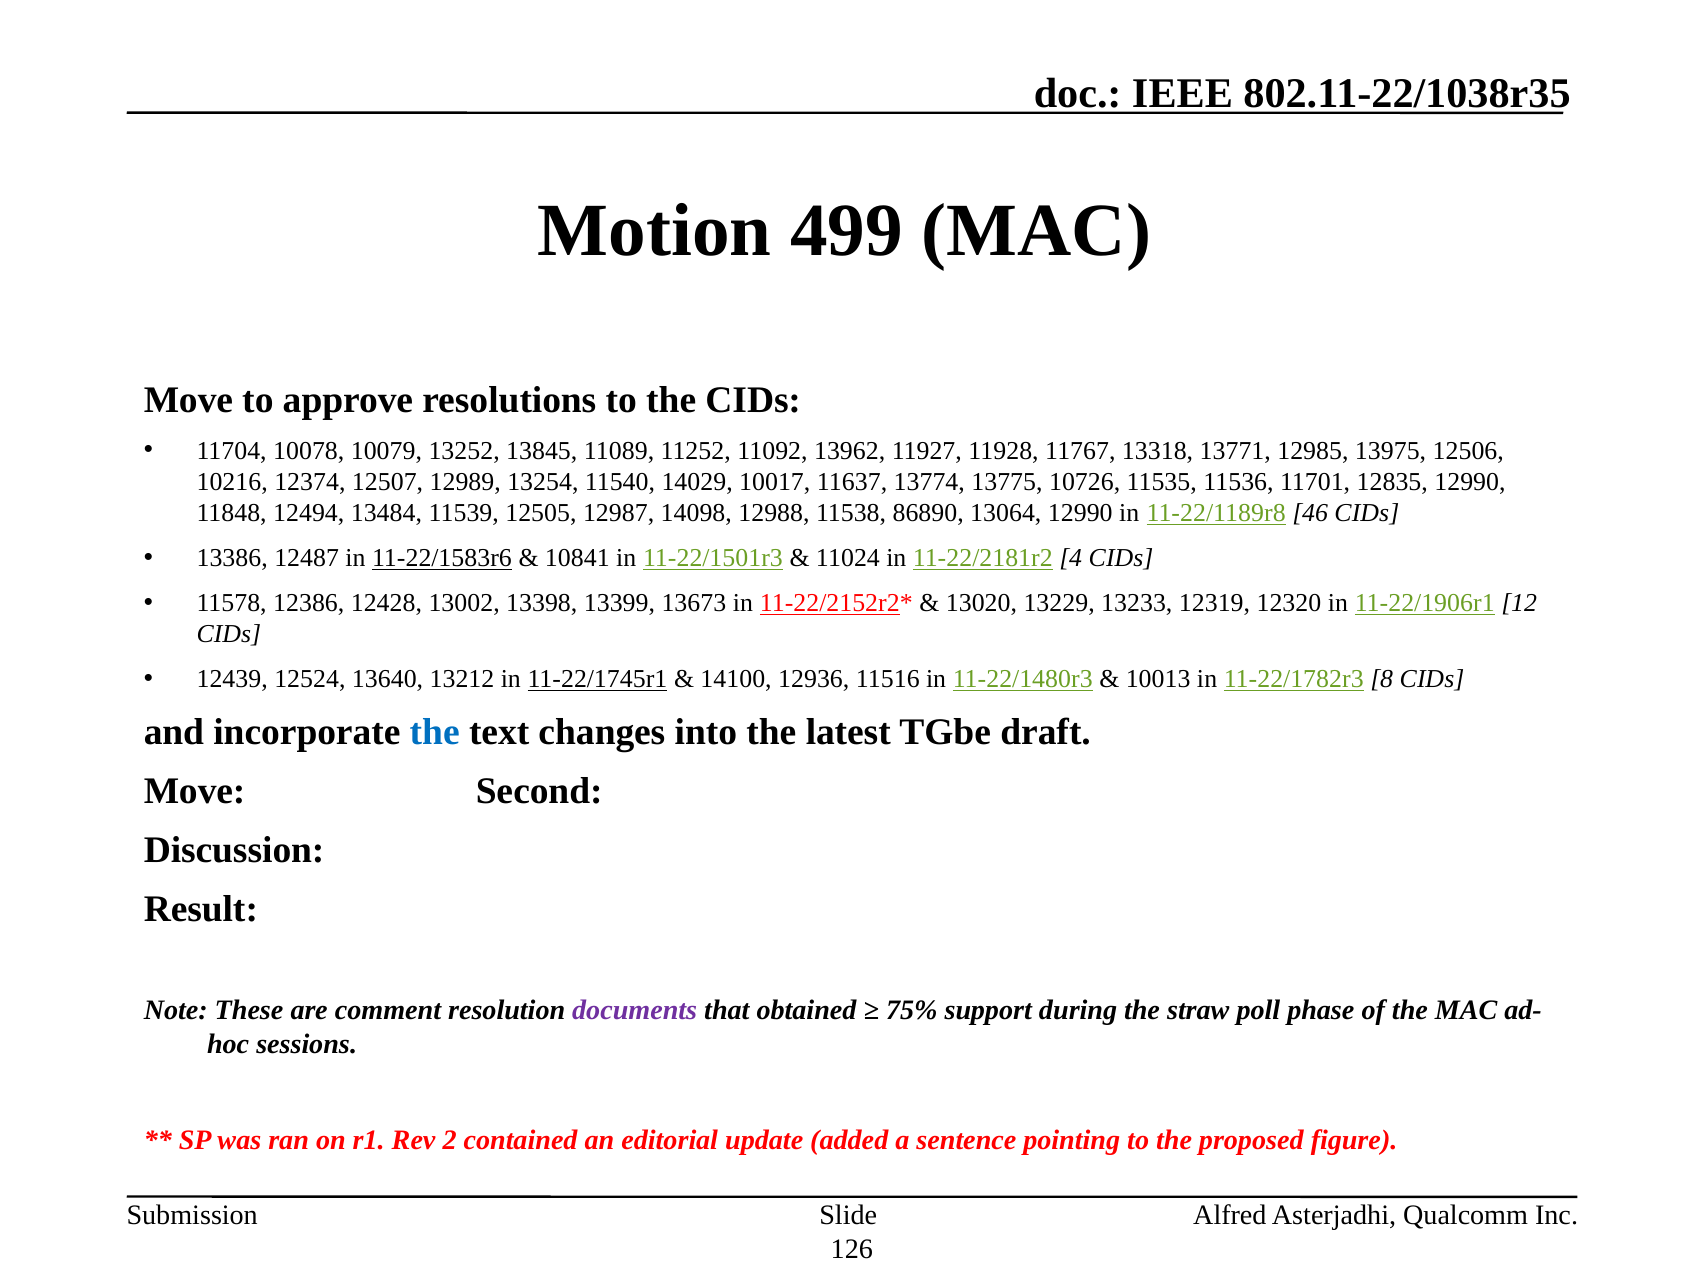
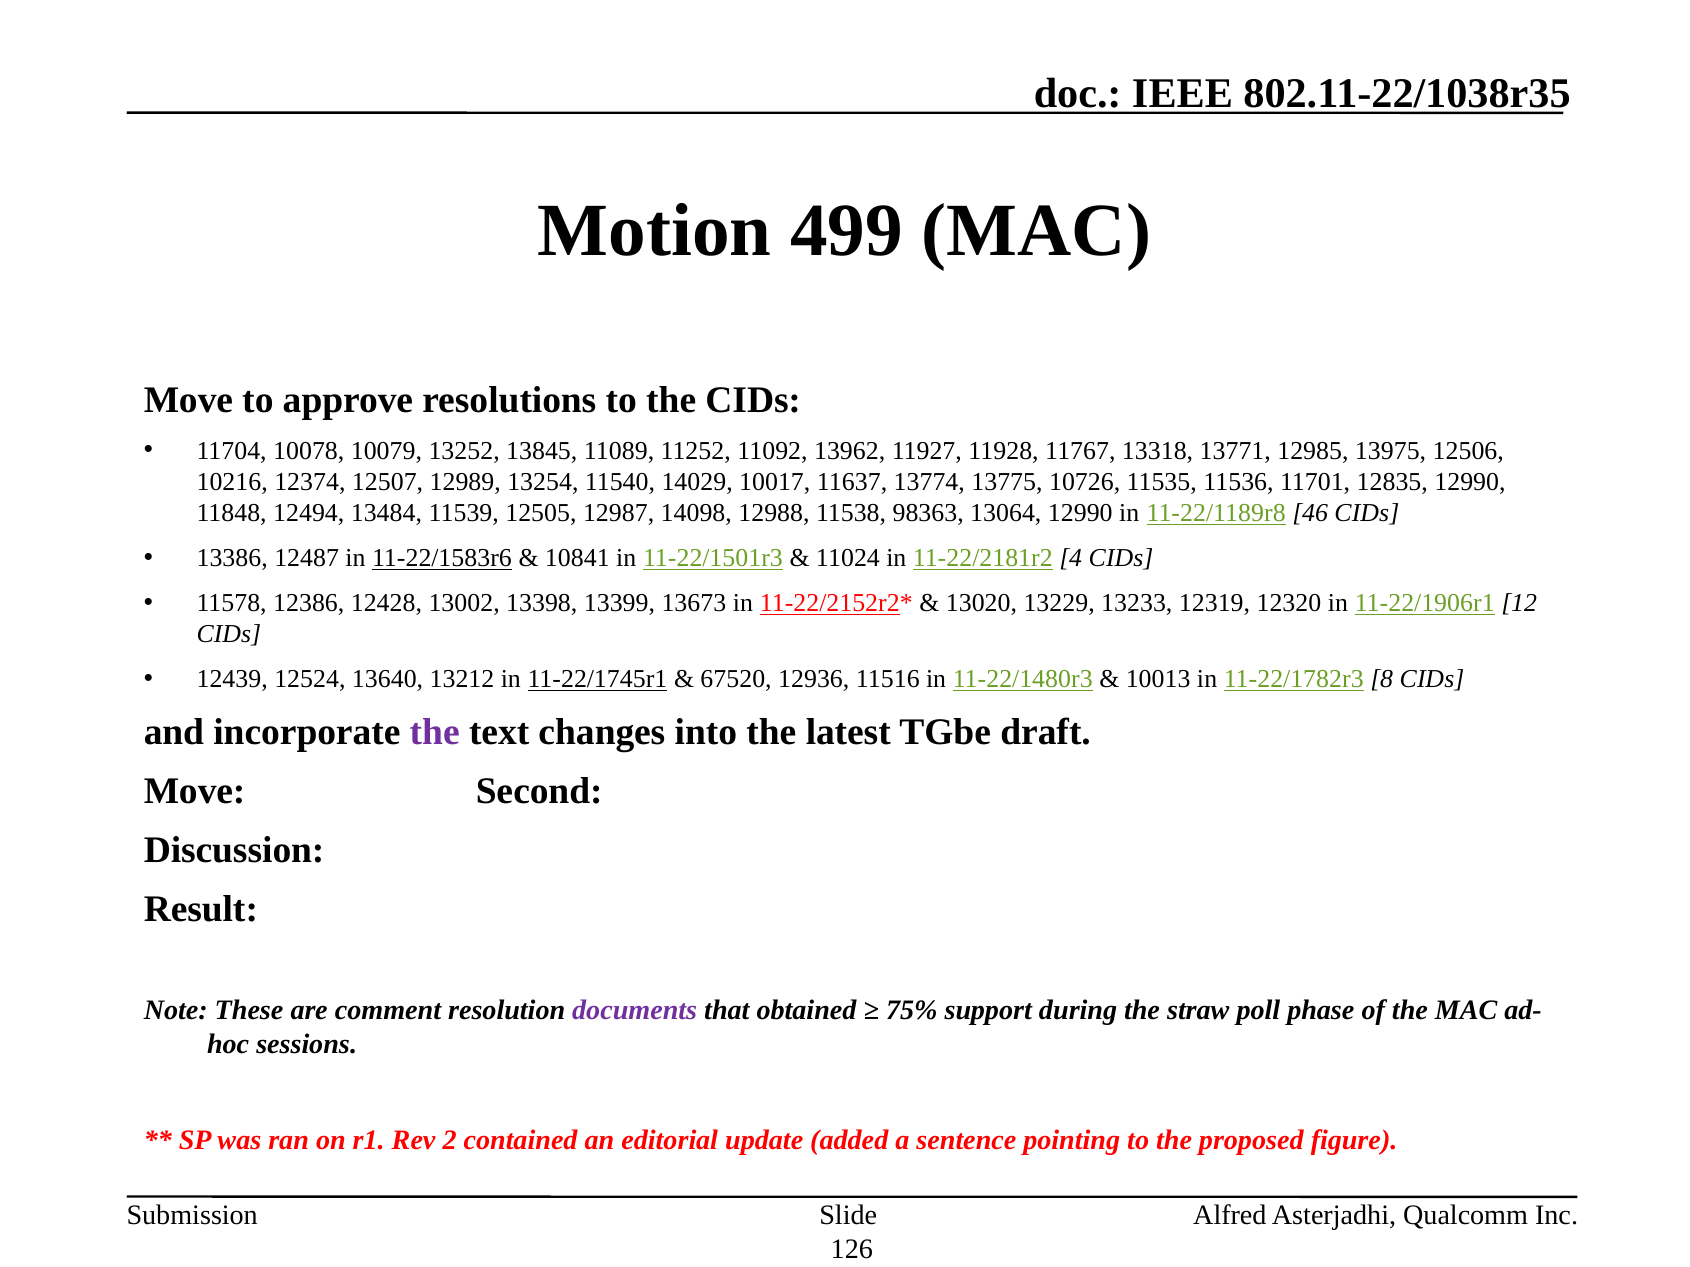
86890: 86890 -> 98363
14100: 14100 -> 67520
the at (435, 732) colour: blue -> purple
